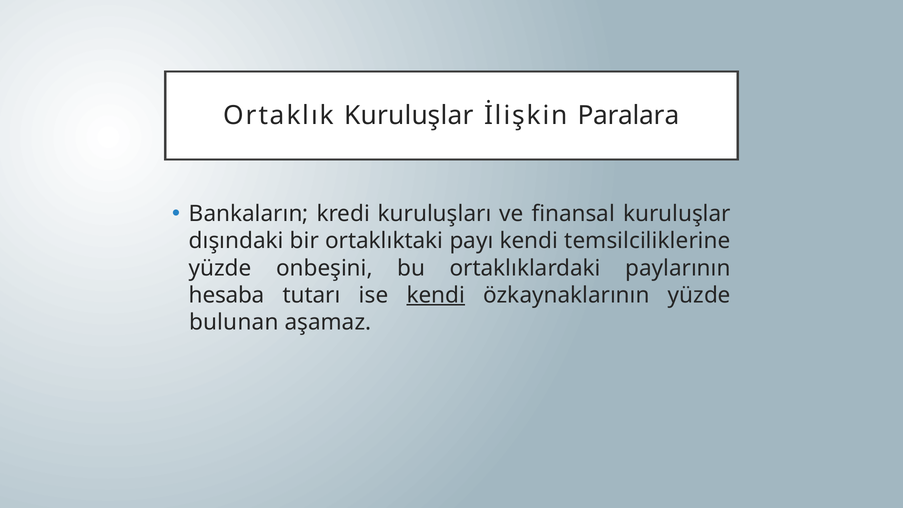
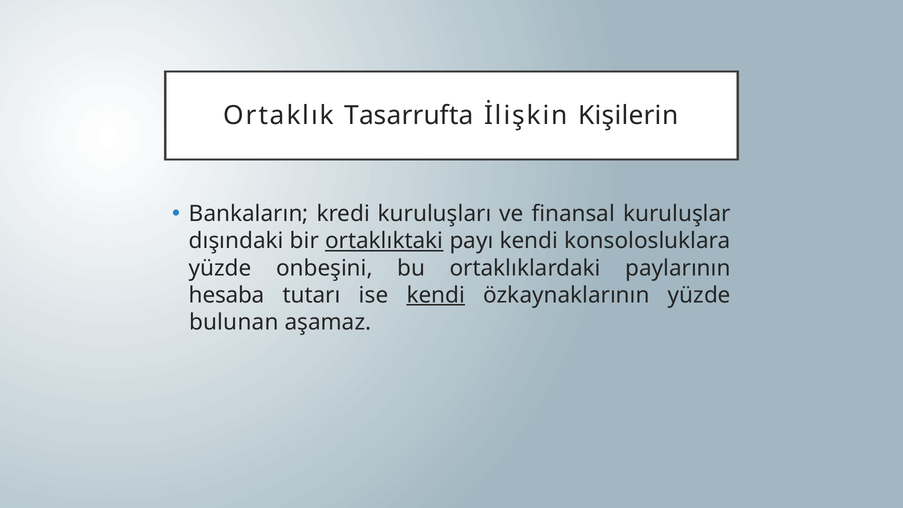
Ortaklık Kuruluşlar: Kuruluşlar -> Tasarrufta
Paralara: Paralara -> Kişilerin
ortaklıktaki underline: none -> present
temsilciliklerine: temsilciliklerine -> konsolosluklara
